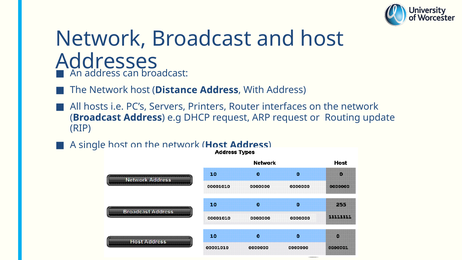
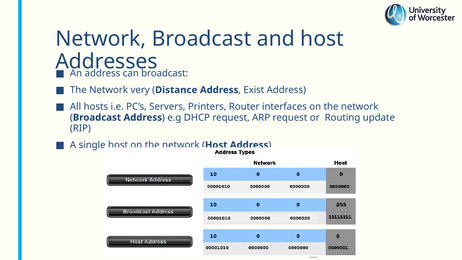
Network host: host -> very
With: With -> Exist
